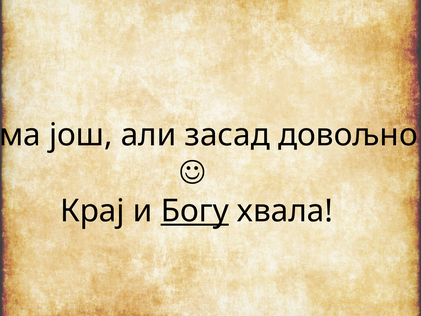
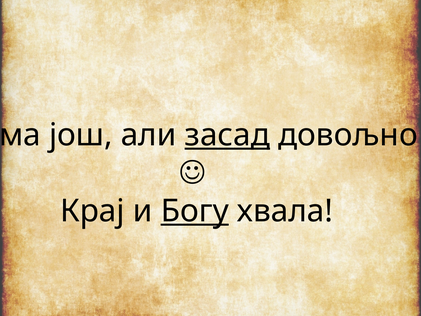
засад underline: none -> present
